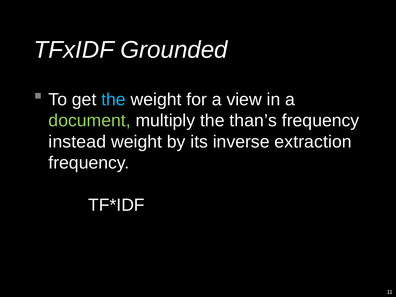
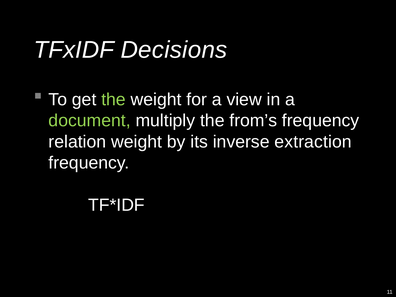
Grounded: Grounded -> Decisions
the at (114, 100) colour: light blue -> light green
than’s: than’s -> from’s
instead: instead -> relation
